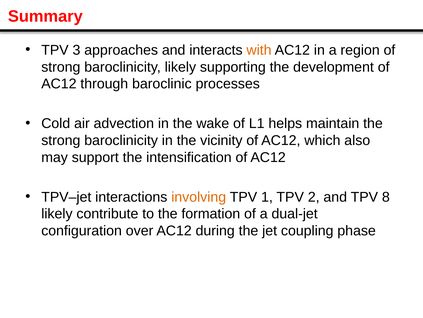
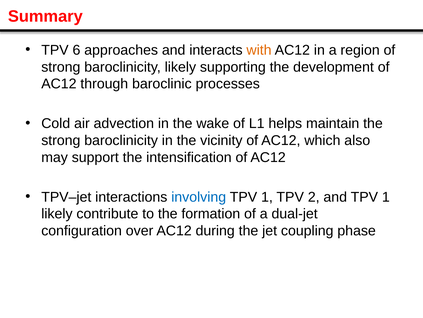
3: 3 -> 6
involving colour: orange -> blue
and TPV 8: 8 -> 1
